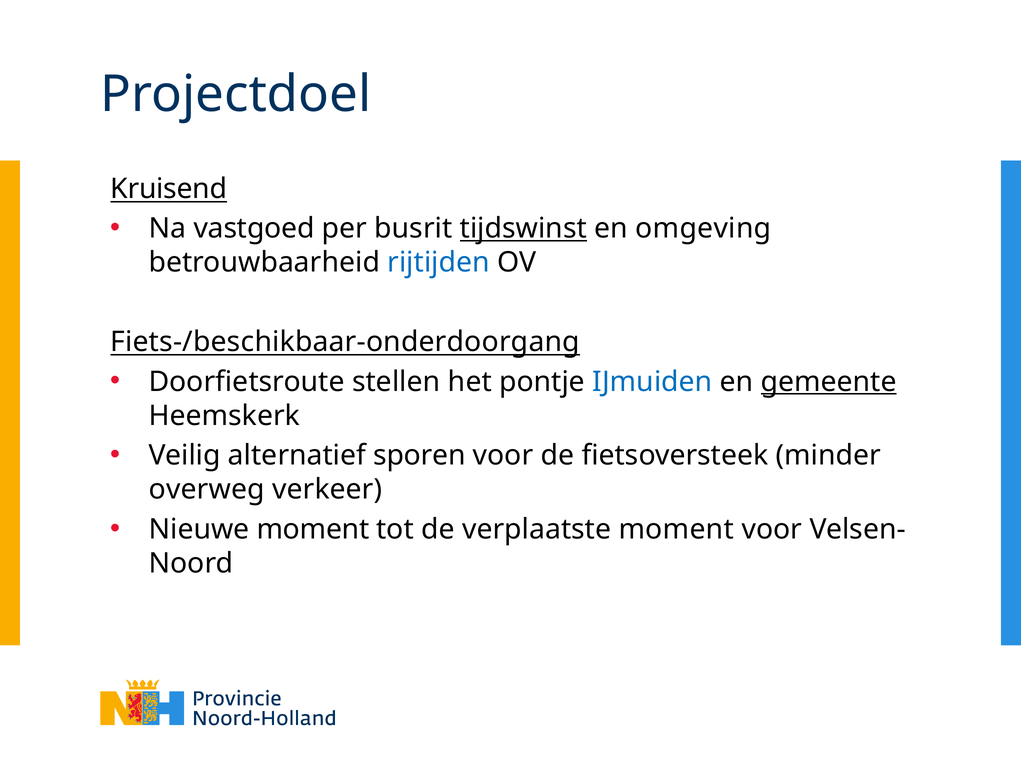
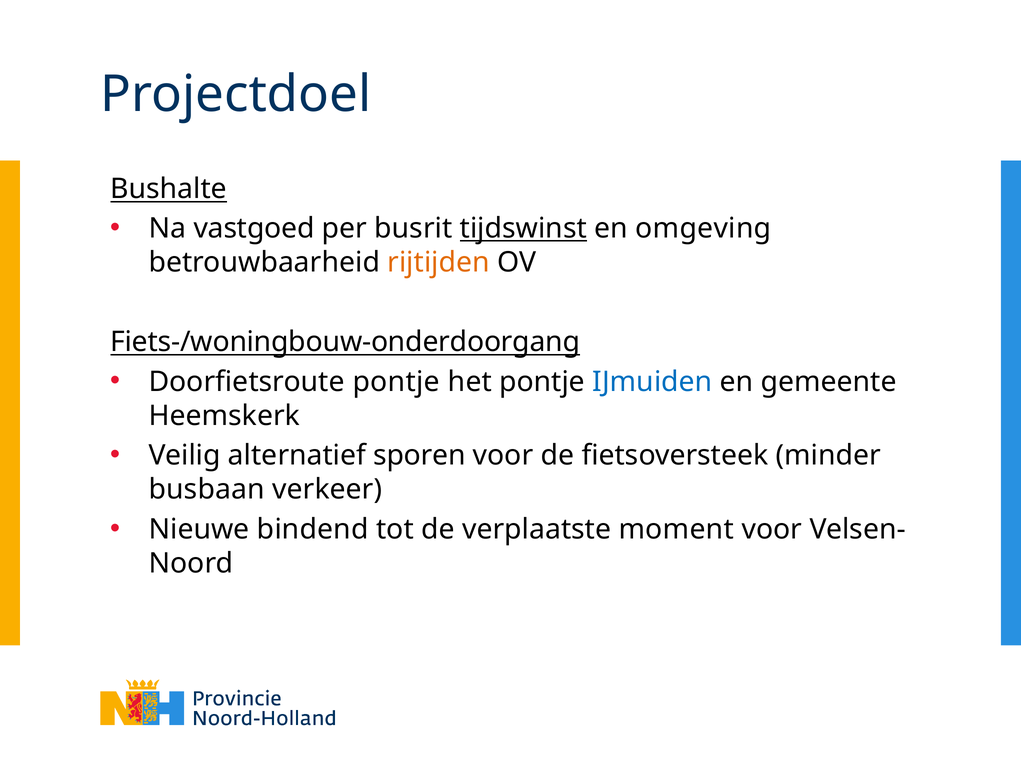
Kruisend: Kruisend -> Bushalte
rijtijden colour: blue -> orange
Fiets-/beschikbaar-onderdoorgang: Fiets-/beschikbaar-onderdoorgang -> Fiets-/woningbouw-onderdoorgang
Doorfietsroute stellen: stellen -> pontje
gemeente underline: present -> none
overweg: overweg -> busbaan
Nieuwe moment: moment -> bindend
